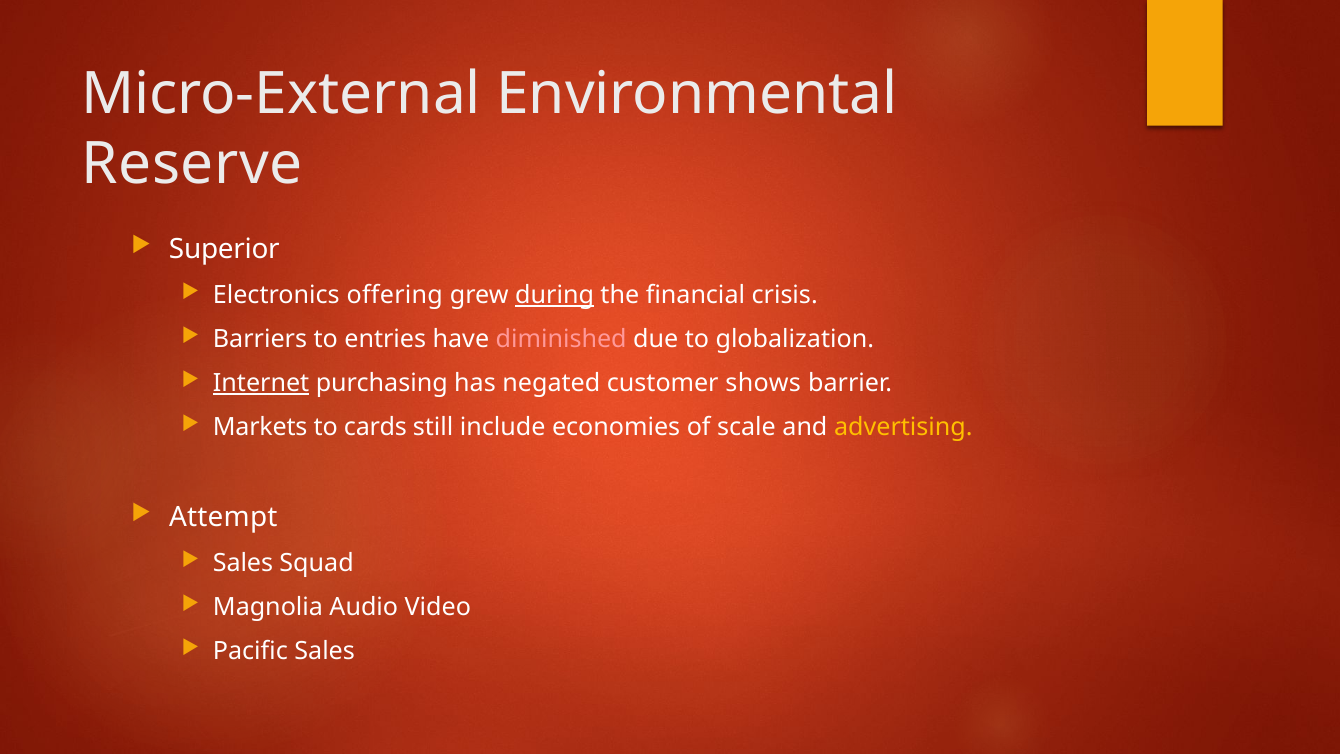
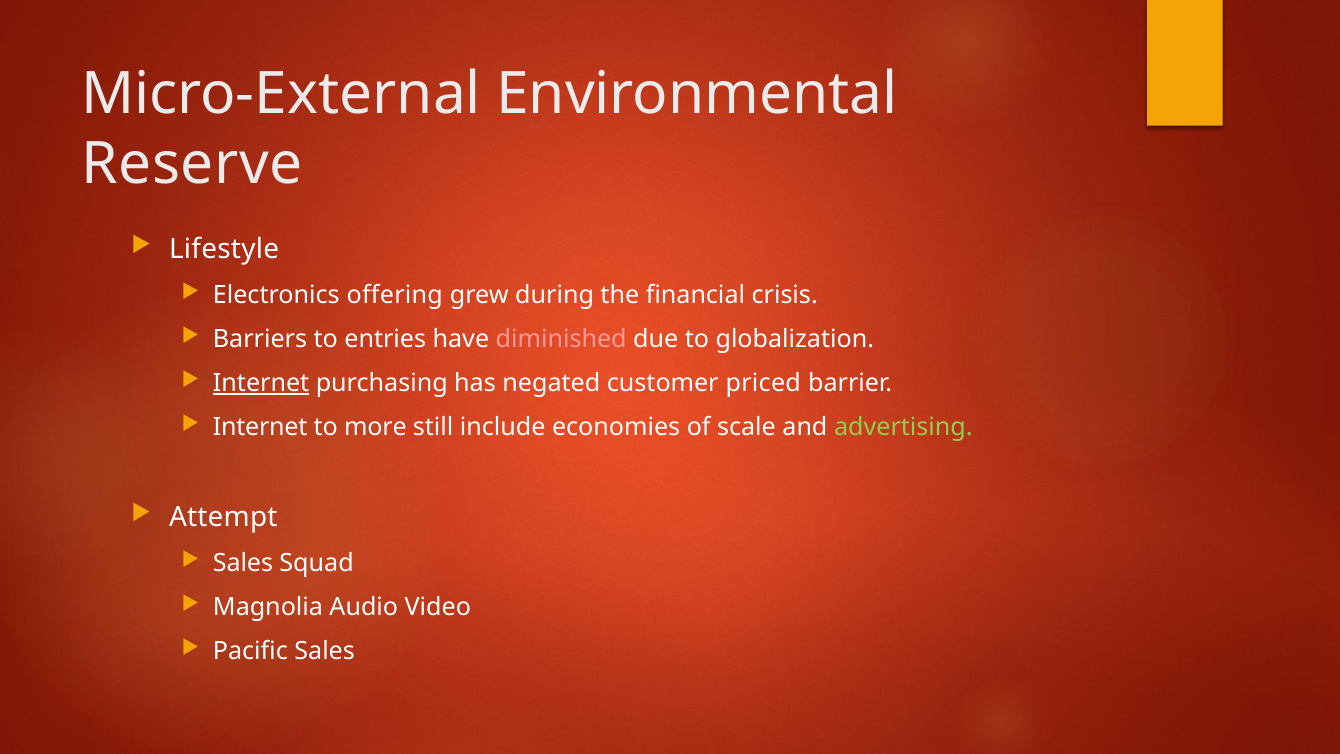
Superior: Superior -> Lifestyle
during underline: present -> none
shows: shows -> priced
Markets at (260, 427): Markets -> Internet
cards: cards -> more
advertising colour: yellow -> light green
